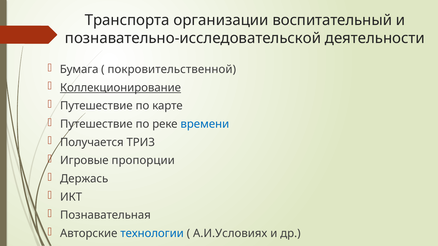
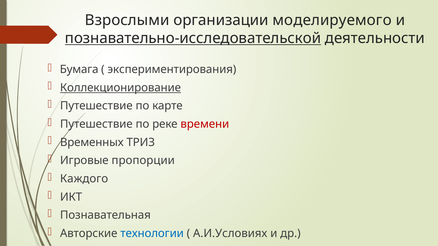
Транспорта: Транспорта -> Взрослыми
воспитательный: воспитательный -> моделируемого
познавательно-исследовательской underline: none -> present
покровительственной: покровительственной -> экспериментирования
времени colour: blue -> red
Получается: Получается -> Временных
Держась: Держась -> Каждого
